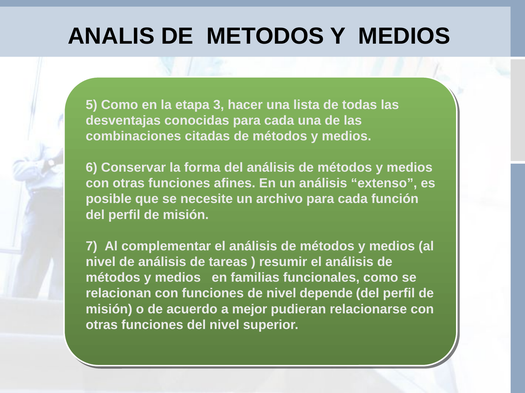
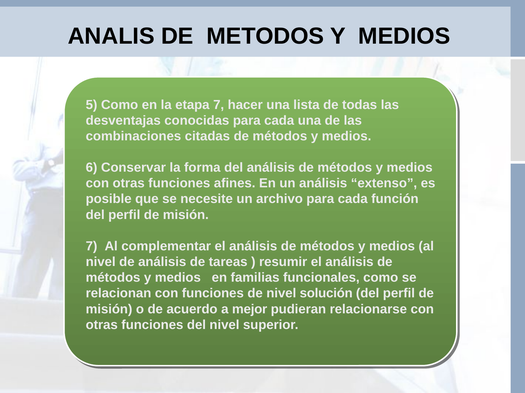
etapa 3: 3 -> 7
depende: depende -> solución
